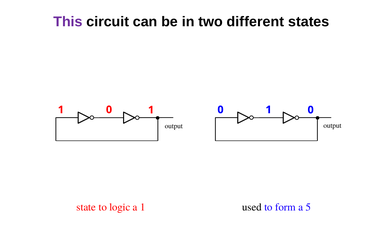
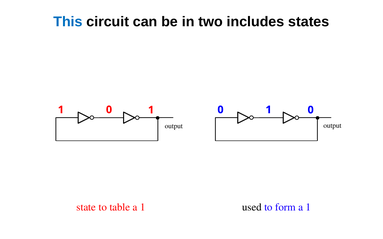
This colour: purple -> blue
different: different -> includes
logic: logic -> table
5 at (308, 207): 5 -> 1
